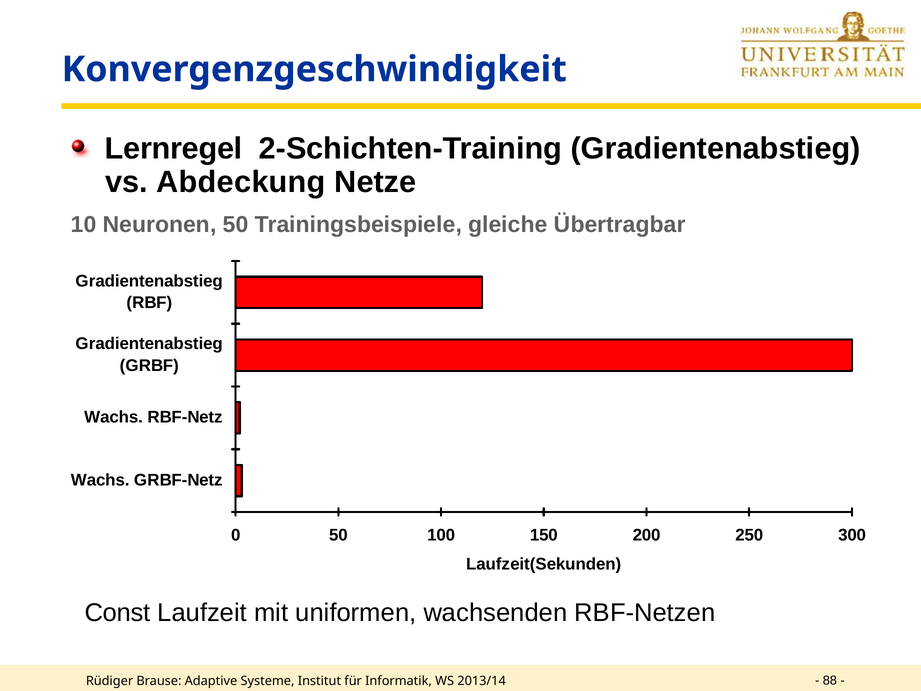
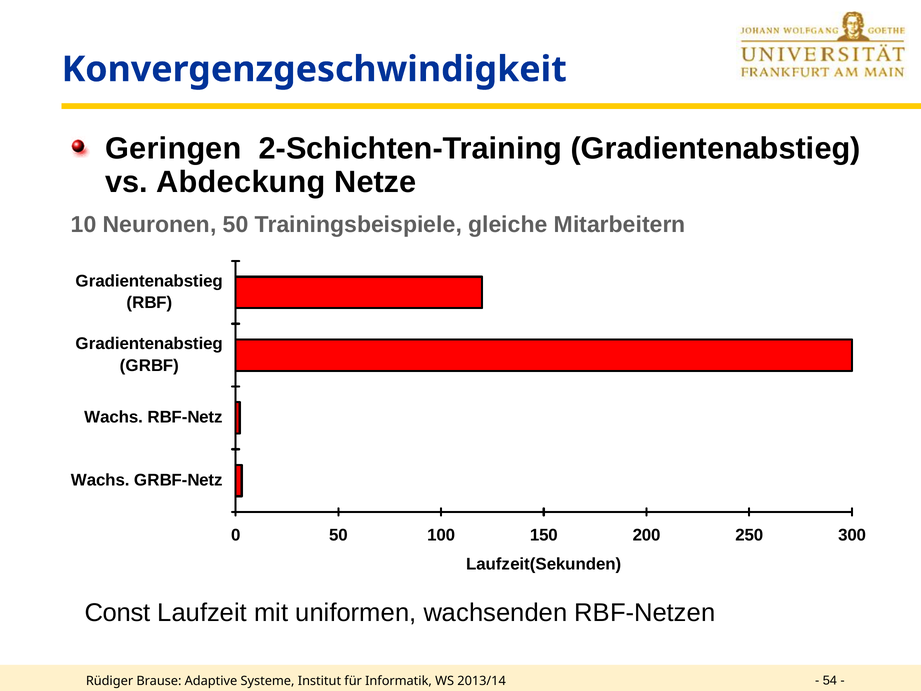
Lernregel: Lernregel -> Geringen
Übertragbar: Übertragbar -> Mitarbeitern
88: 88 -> 54
